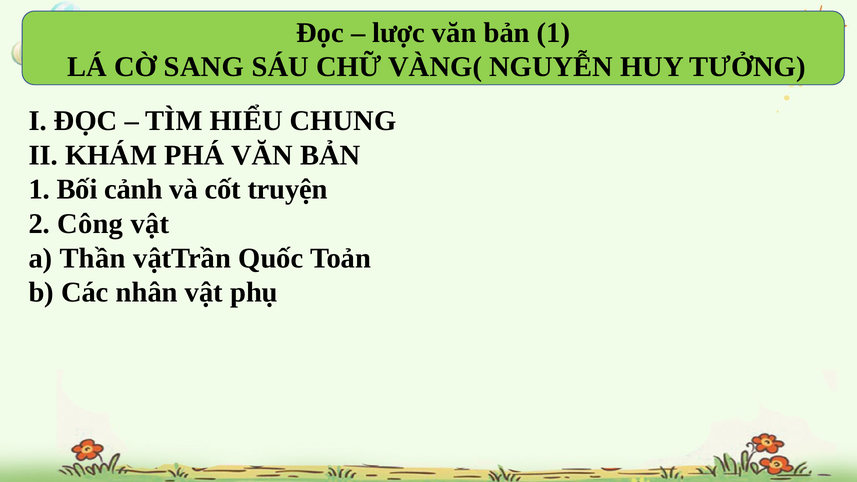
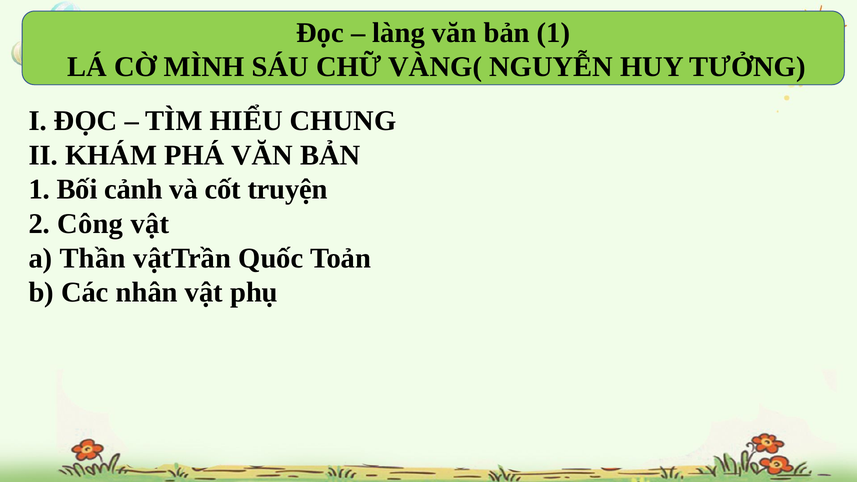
lược: lược -> làng
SANG: SANG -> MÌNH
